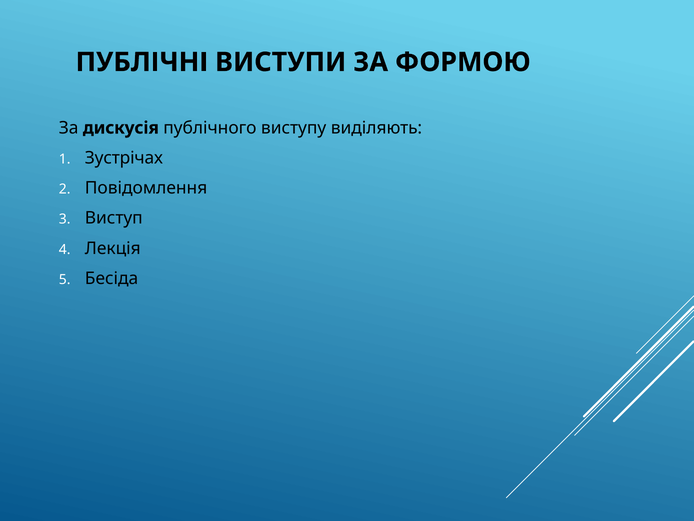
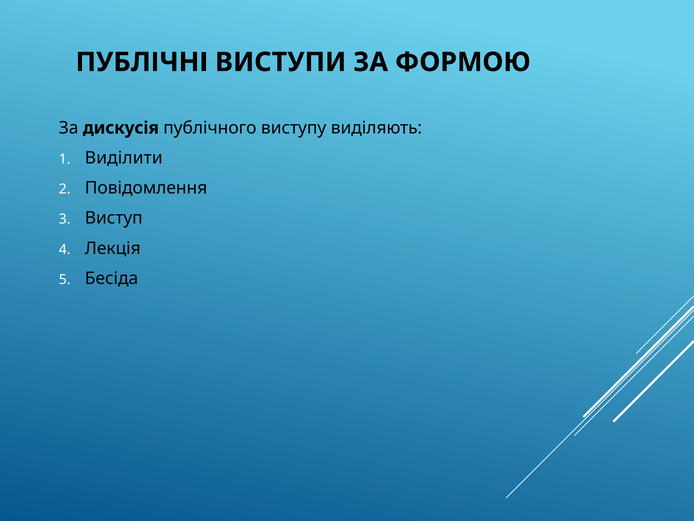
Зустрічах: Зустрічах -> Виділити
